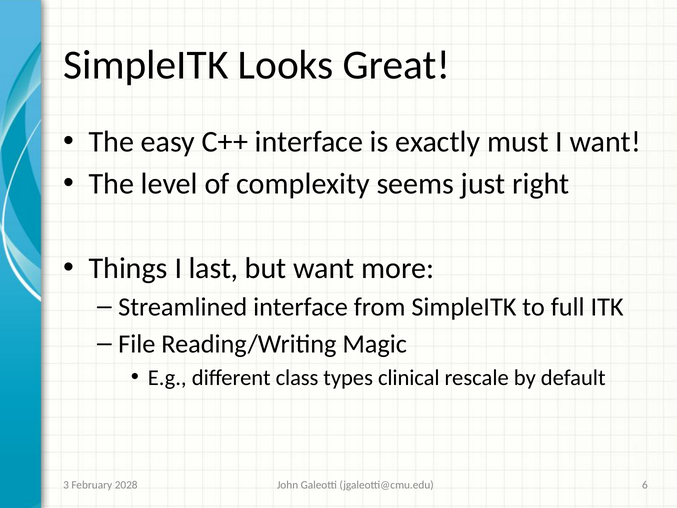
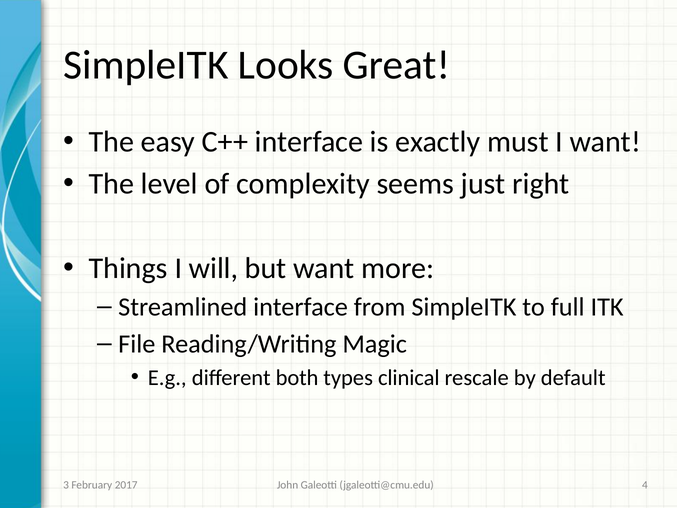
last: last -> will
class: class -> both
6: 6 -> 4
2028: 2028 -> 2017
